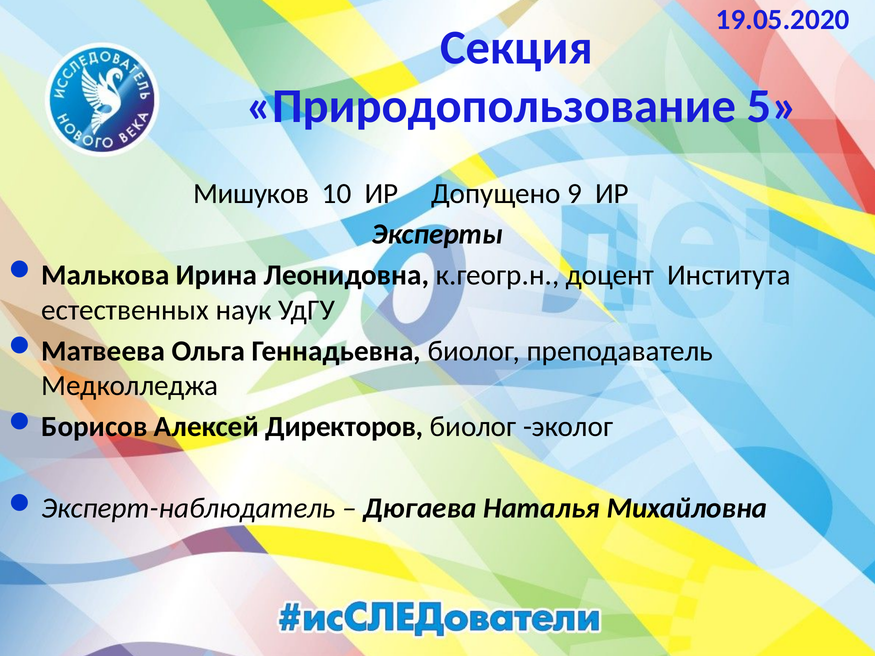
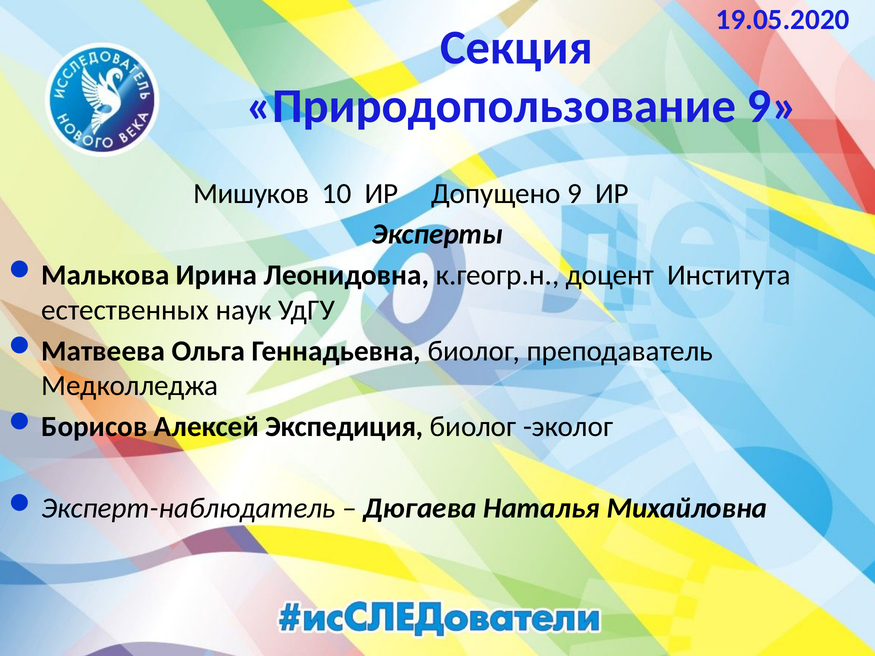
Природопользование 5: 5 -> 9
Директоров: Директоров -> Экспедиция
